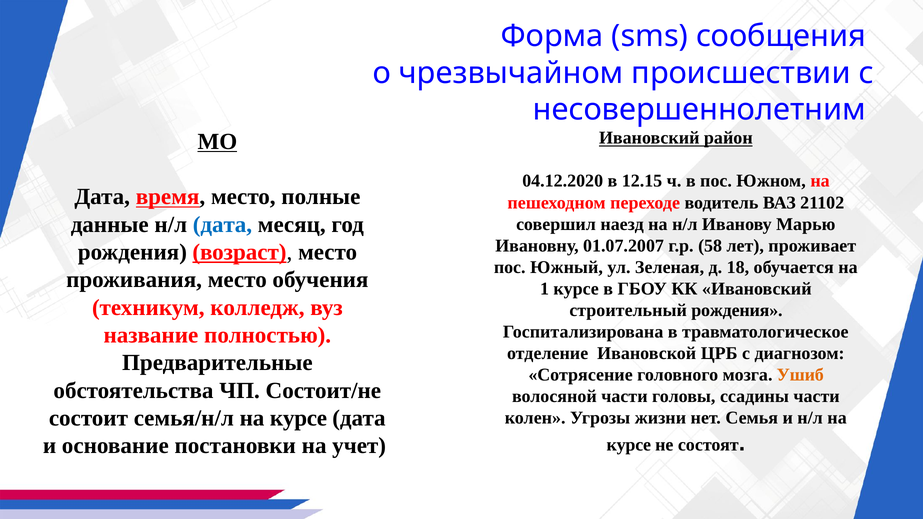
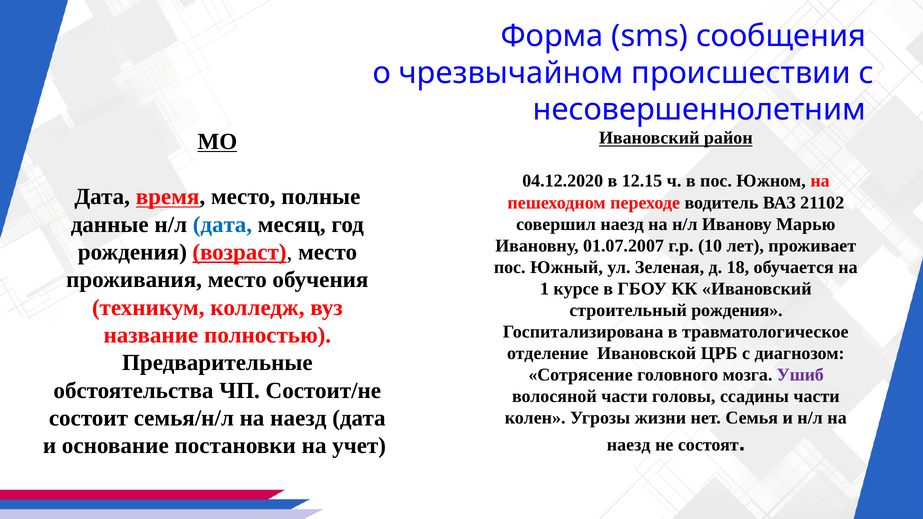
58: 58 -> 10
Ушиб colour: orange -> purple
семья/н/л на курсе: курсе -> наезд
курсе at (629, 445): курсе -> наезд
